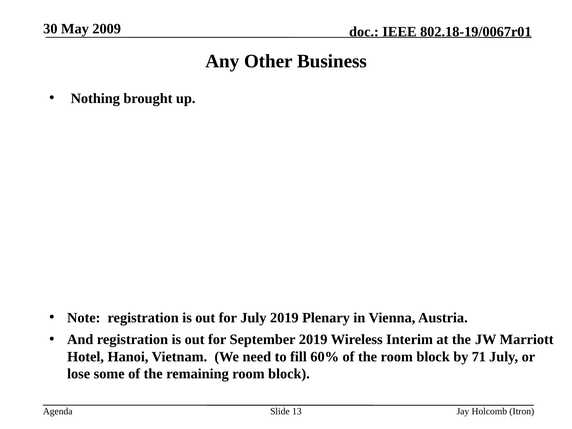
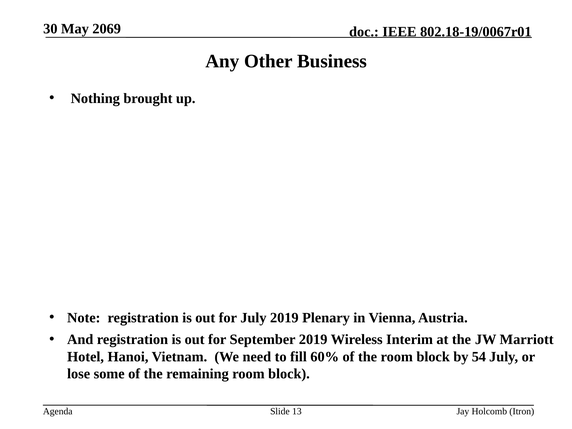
2009: 2009 -> 2069
71: 71 -> 54
